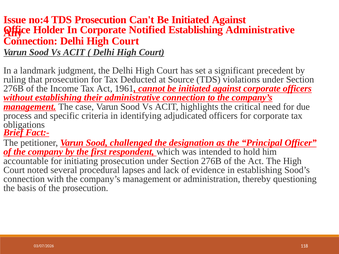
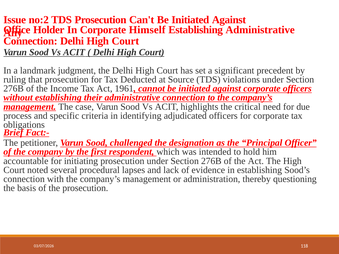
no:4: no:4 -> no:2
Notified: Notified -> Himself
